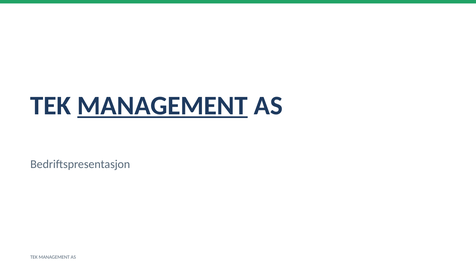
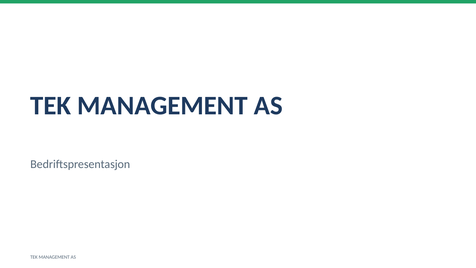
MANAGEMENT at (163, 106) underline: present -> none
